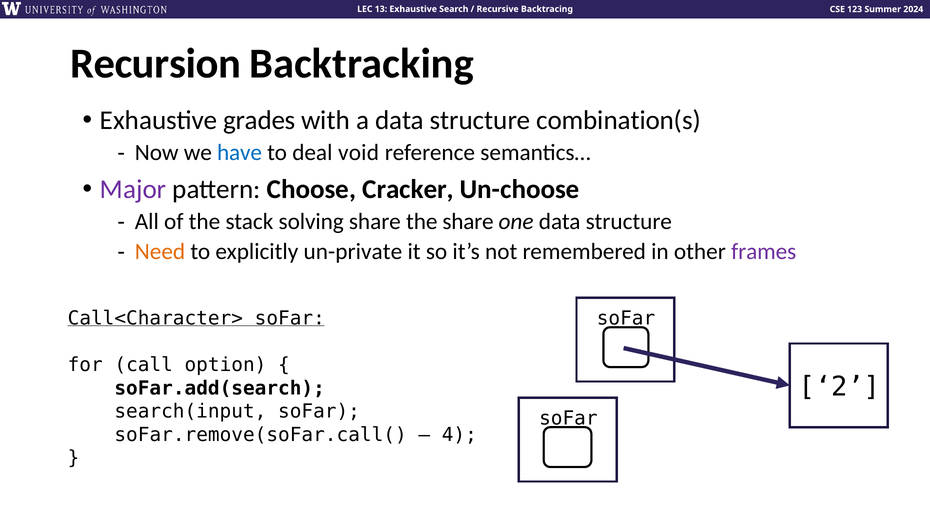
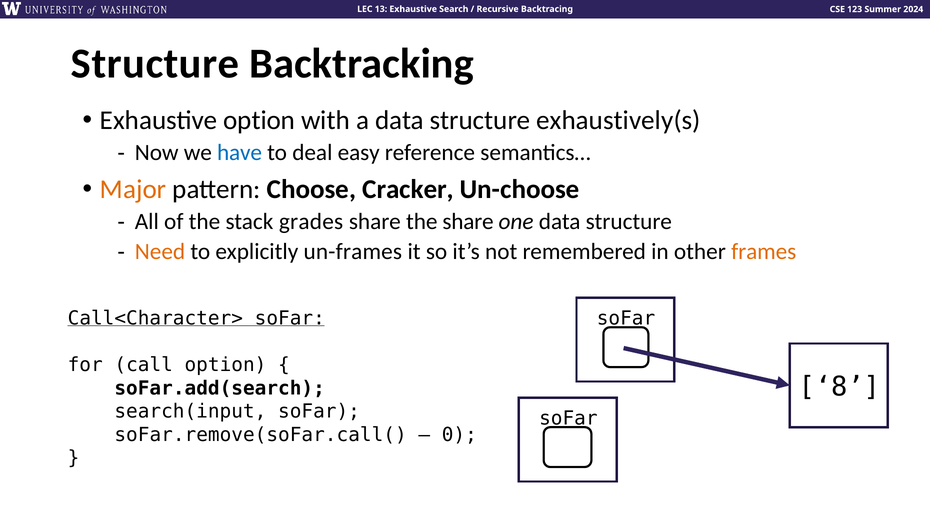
Recursion at (156, 64): Recursion -> Structure
Exhaustive grades: grades -> option
combination(s: combination(s -> exhaustively(s
void: void -> easy
Major colour: purple -> orange
solving: solving -> grades
un-private: un-private -> un-frames
frames colour: purple -> orange
2: 2 -> 8
4: 4 -> 0
